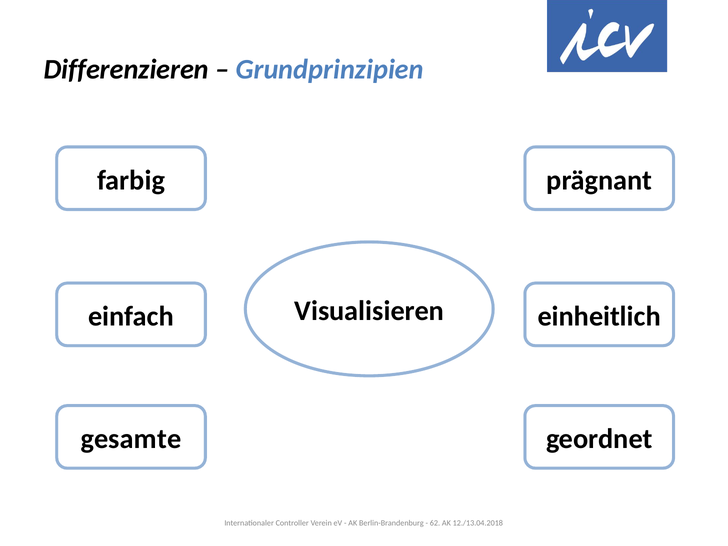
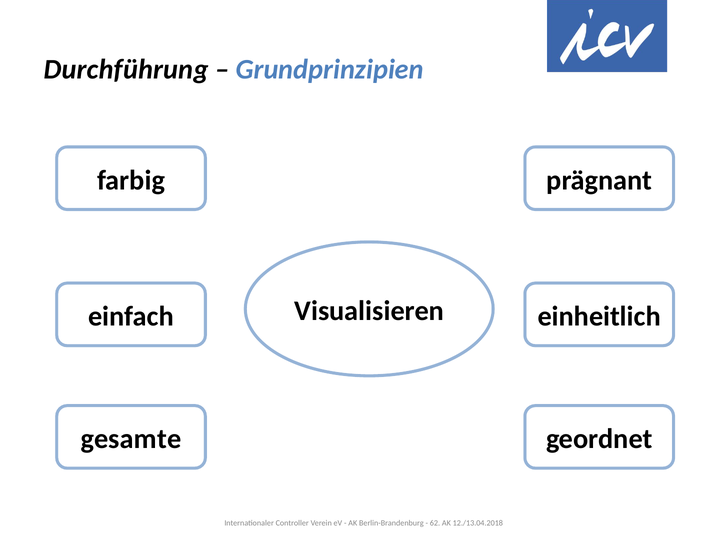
Differenzieren: Differenzieren -> Durchführung
